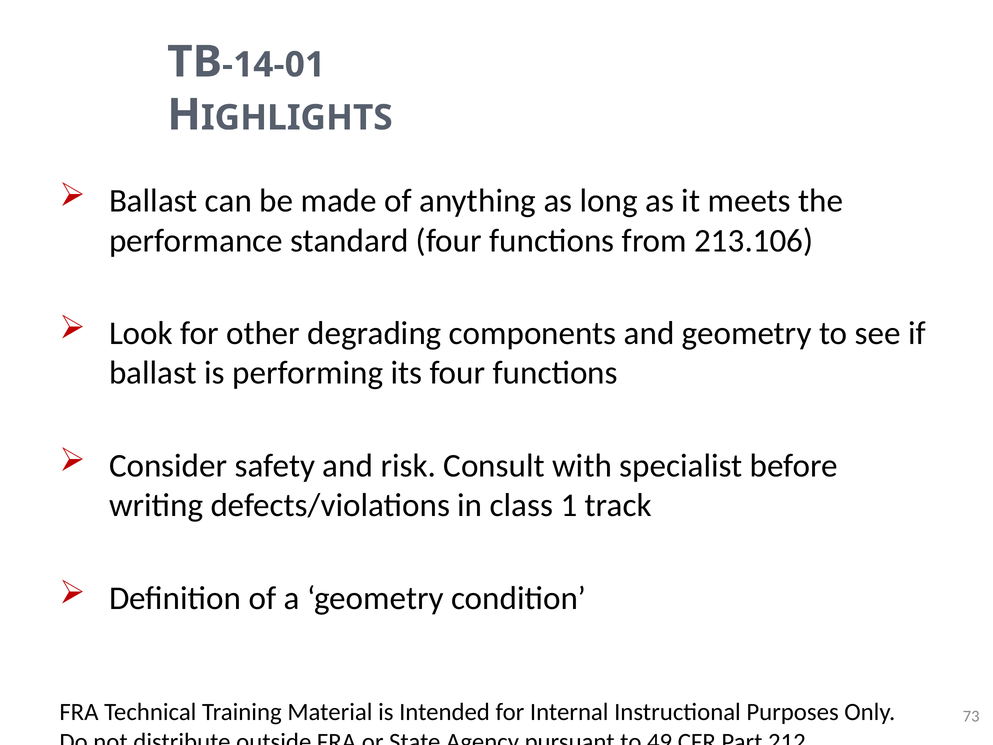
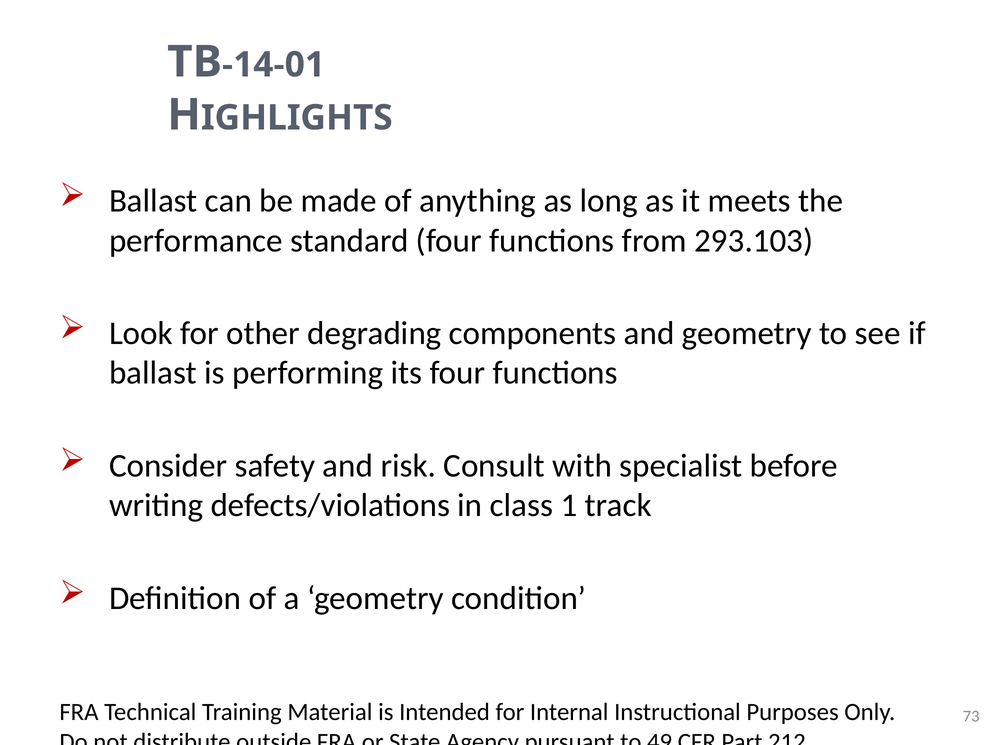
213.106: 213.106 -> 293.103
